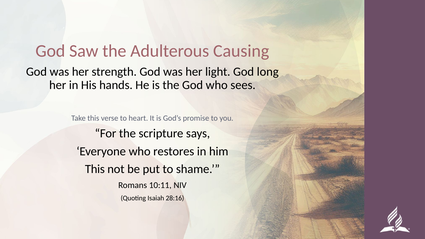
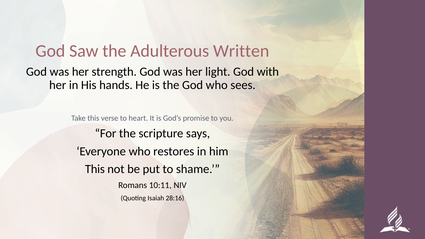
Causing: Causing -> Written
long: long -> with
